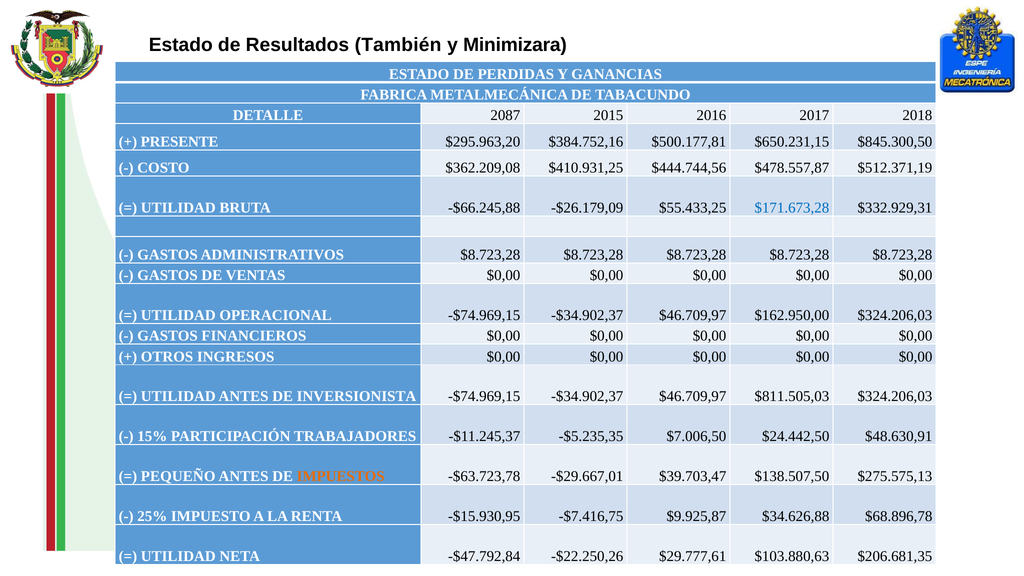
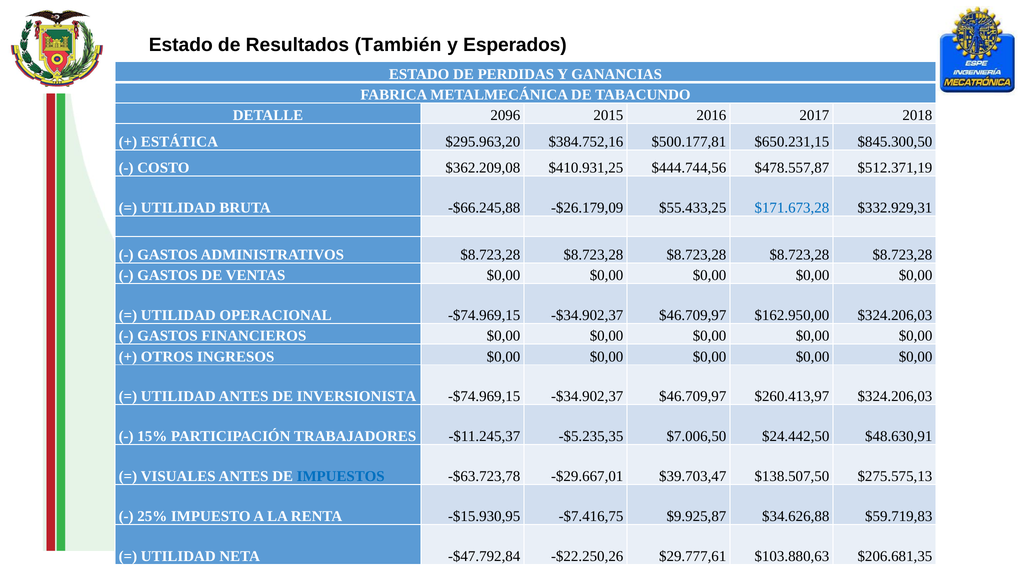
Minimizara: Minimizara -> Esperados
2087: 2087 -> 2096
PRESENTE: PRESENTE -> ESTÁTICA
$811.505,03: $811.505,03 -> $260.413,97
PEQUEÑO: PEQUEÑO -> VISUALES
IMPUESTOS colour: orange -> blue
$68.896,78: $68.896,78 -> $59.719,83
